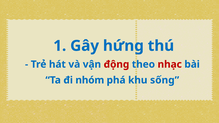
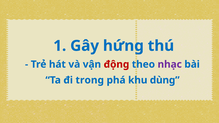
nhạc colour: red -> purple
nhóm: nhóm -> trong
sống: sống -> dùng
